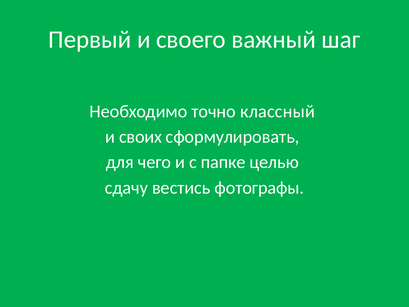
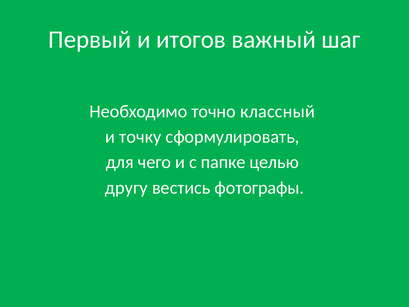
своего: своего -> итогов
своих: своих -> точку
сдачу: сдачу -> другу
